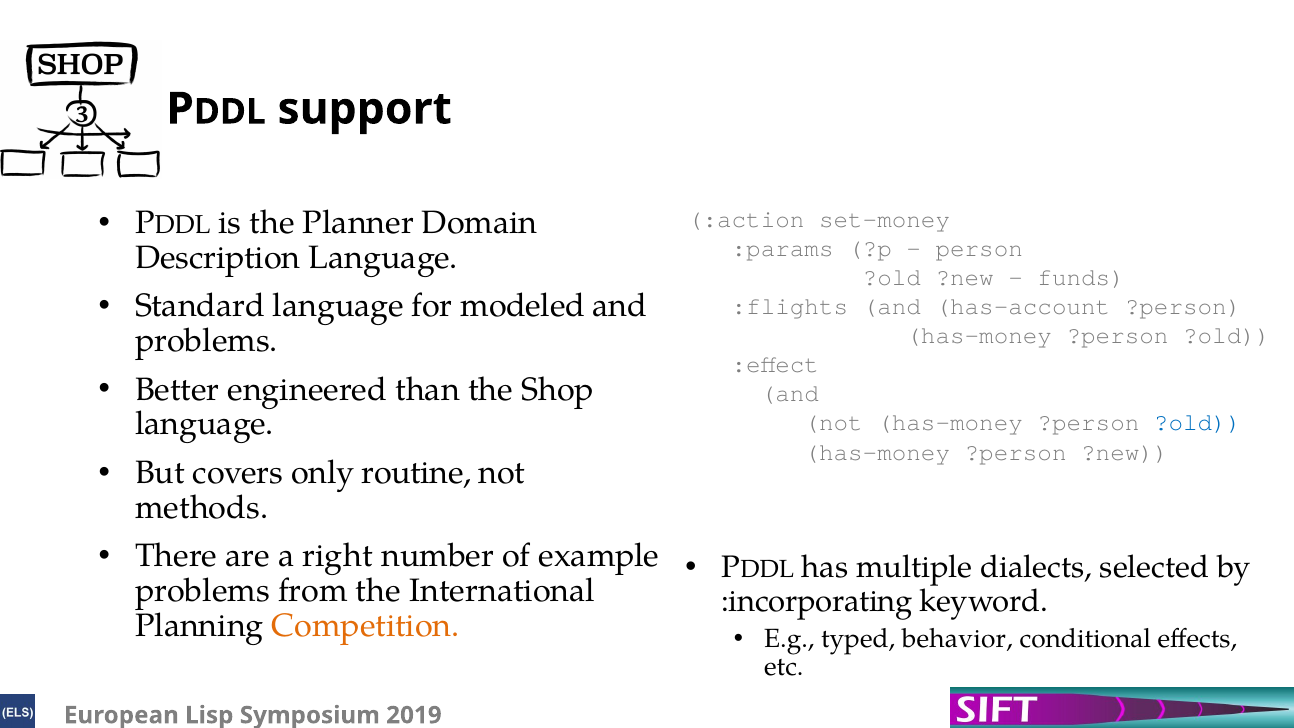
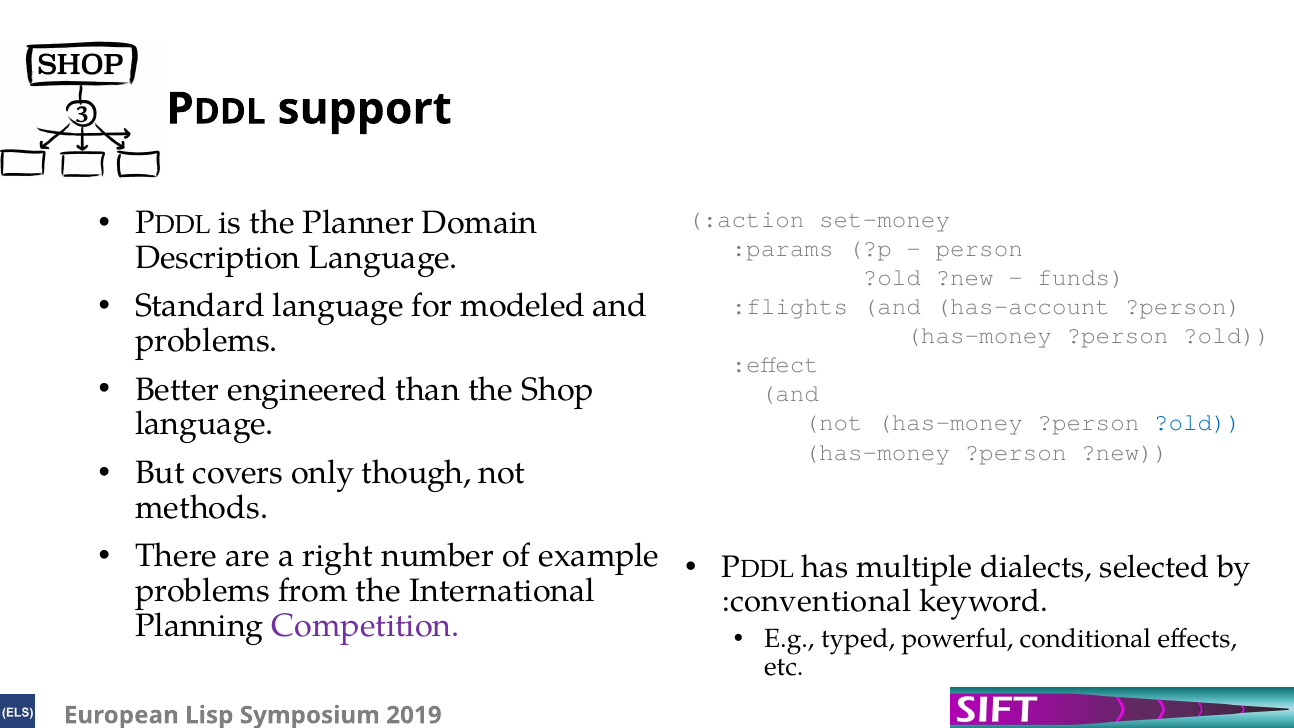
routine: routine -> though
:incorporating: :incorporating -> :conventional
Competition colour: orange -> purple
behavior: behavior -> powerful
